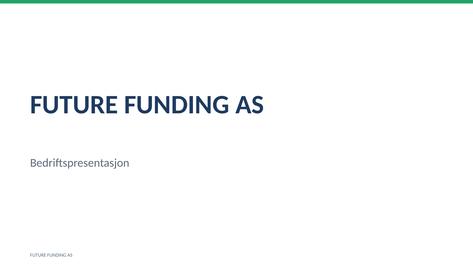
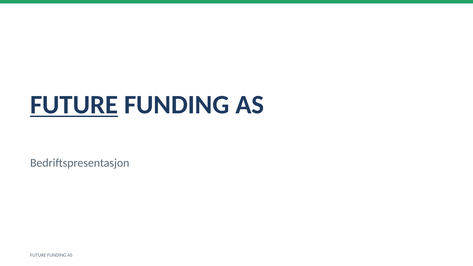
FUTURE at (74, 105) underline: none -> present
